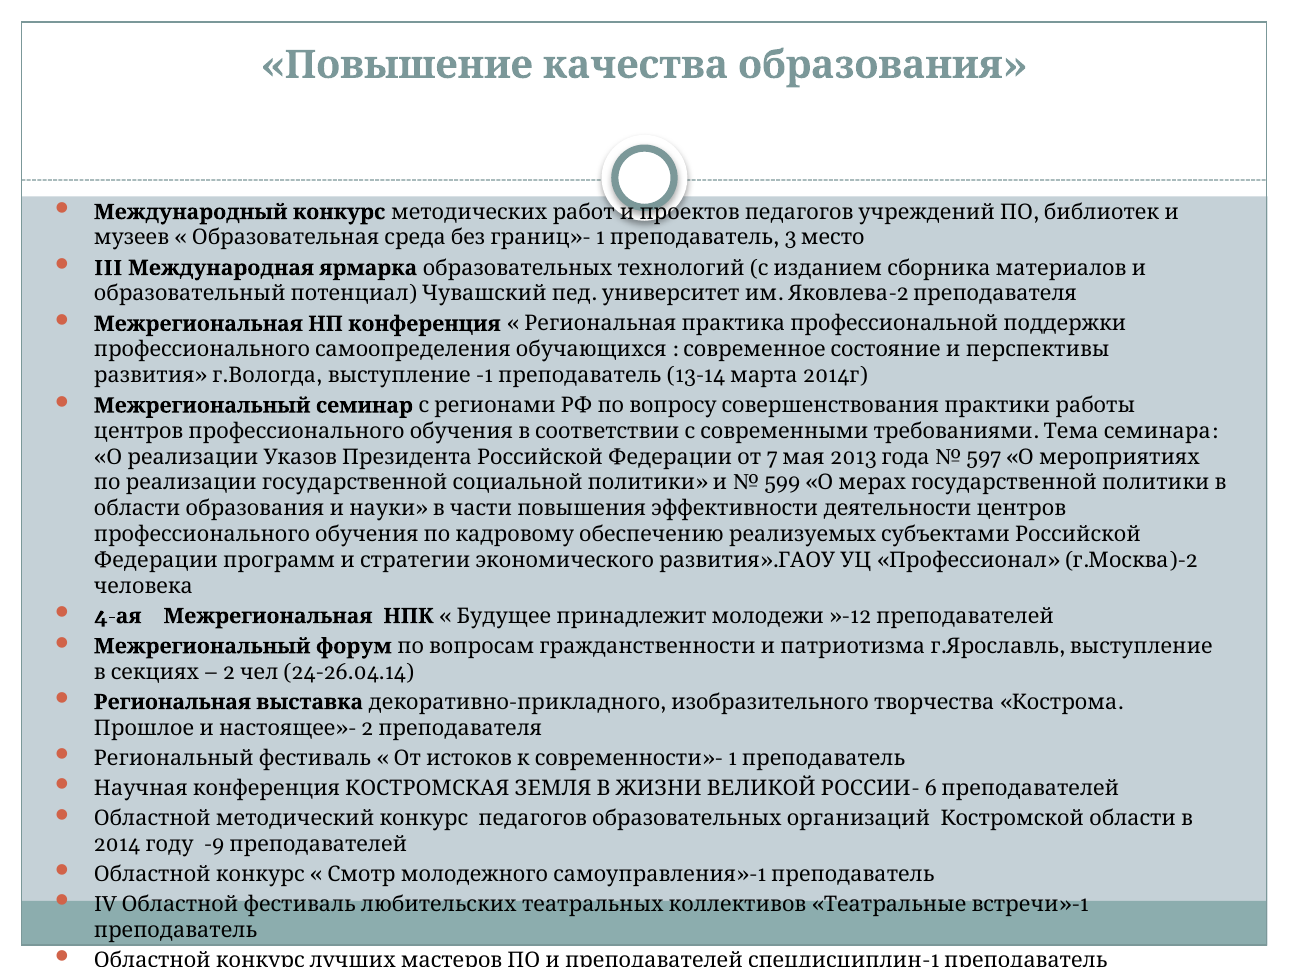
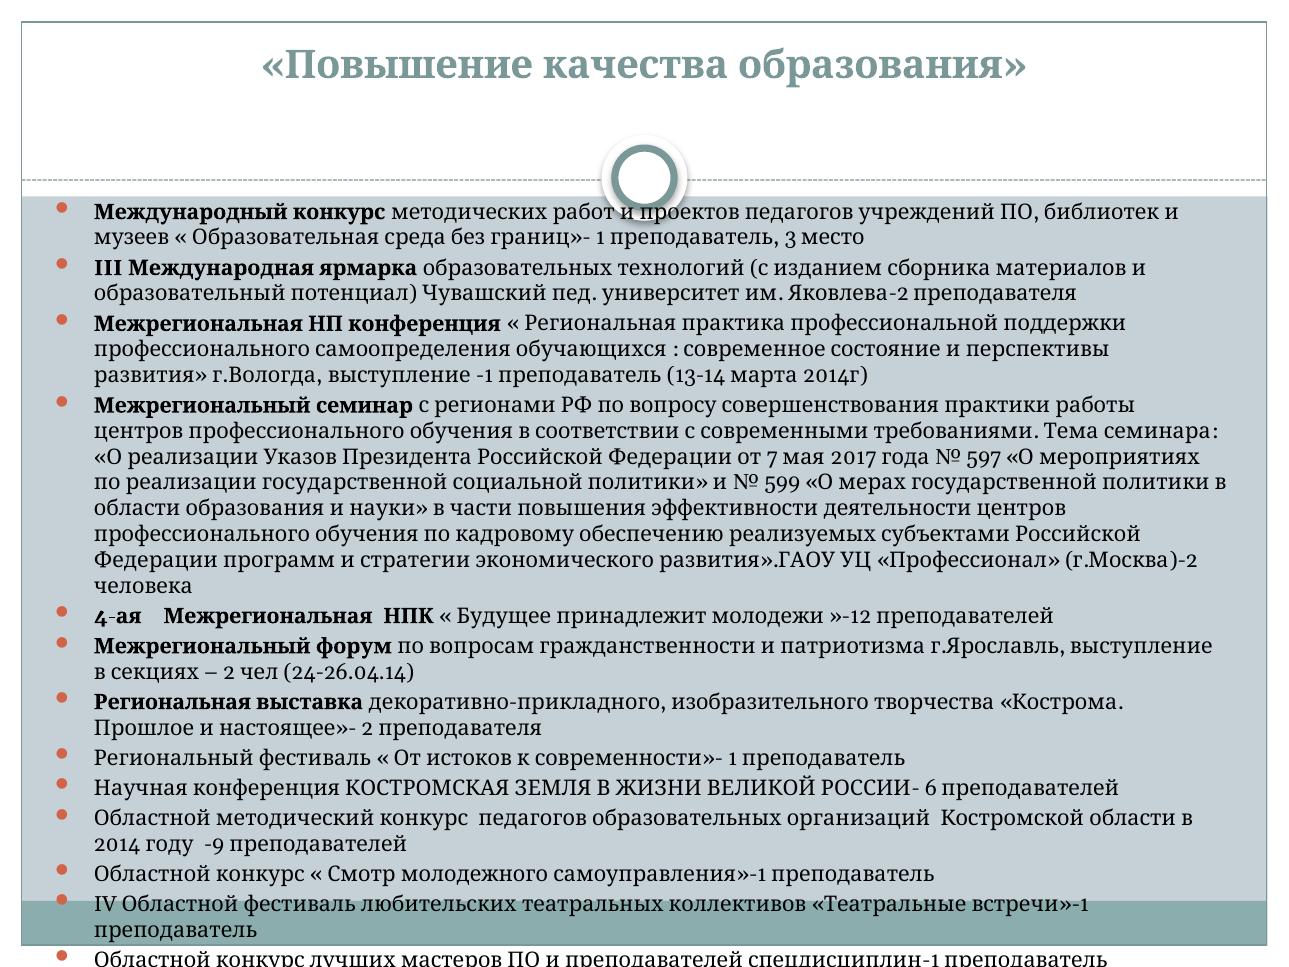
2013: 2013 -> 2017
